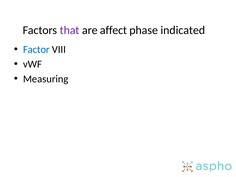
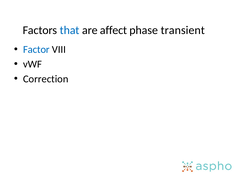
that colour: purple -> blue
indicated: indicated -> transient
Measuring: Measuring -> Correction
